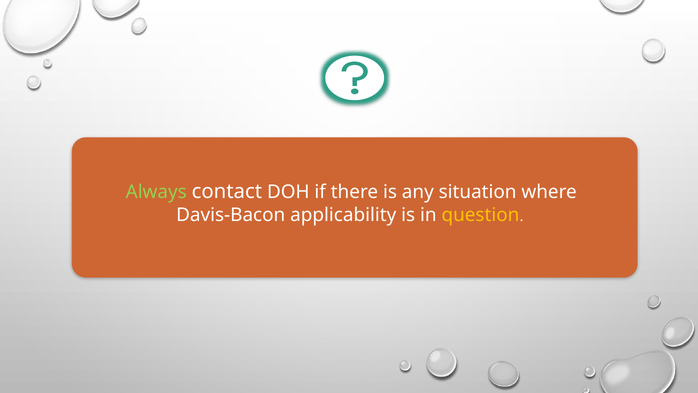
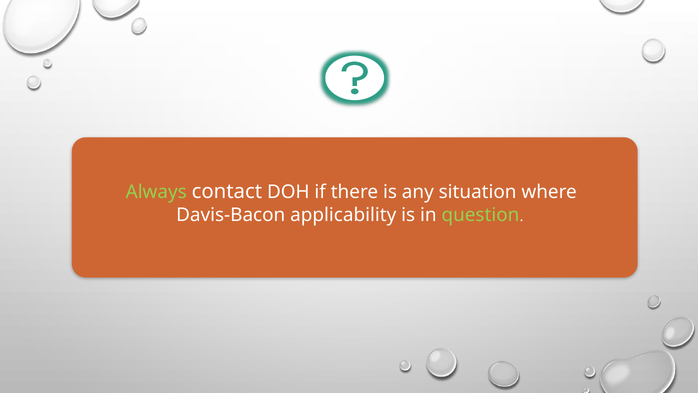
question colour: yellow -> light green
